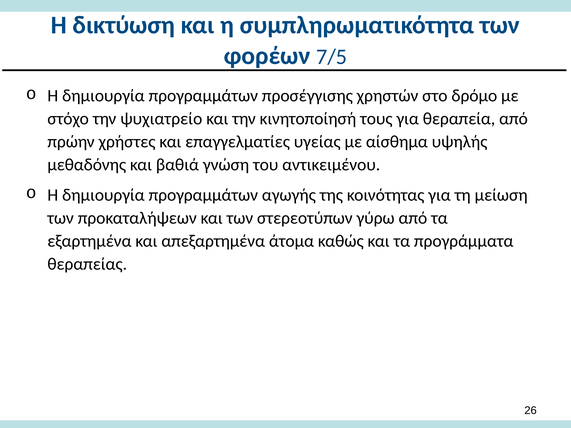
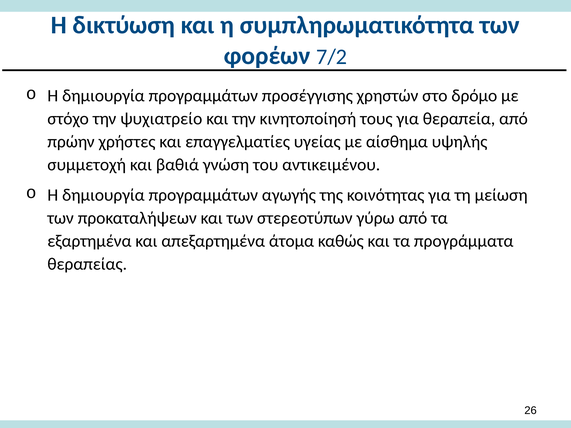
7/5: 7/5 -> 7/2
μεθαδόνης: μεθαδόνης -> συμμετοχή
